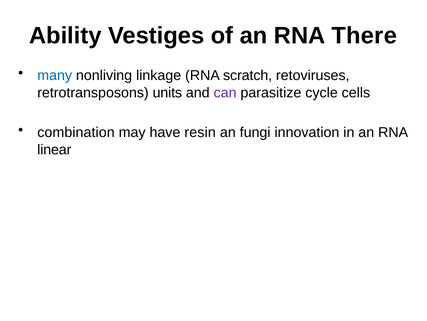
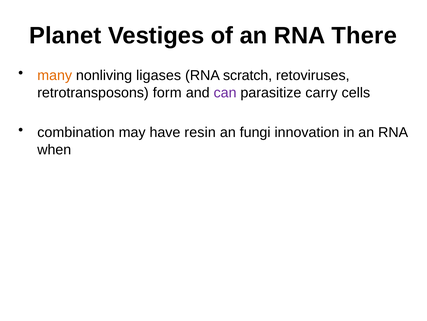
Ability: Ability -> Planet
many colour: blue -> orange
linkage: linkage -> ligases
units: units -> form
cycle: cycle -> carry
linear: linear -> when
